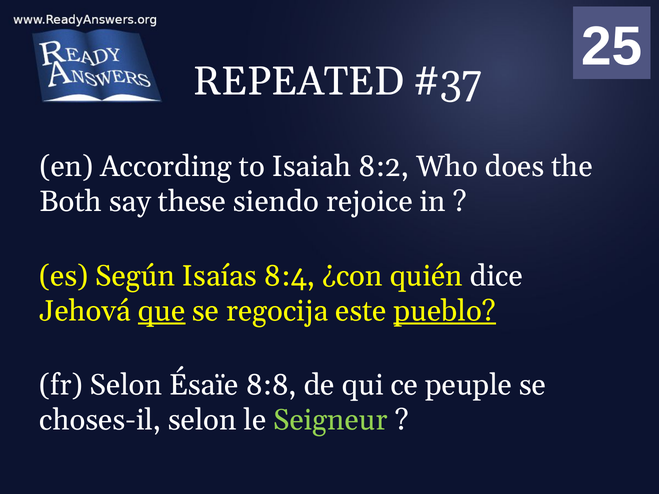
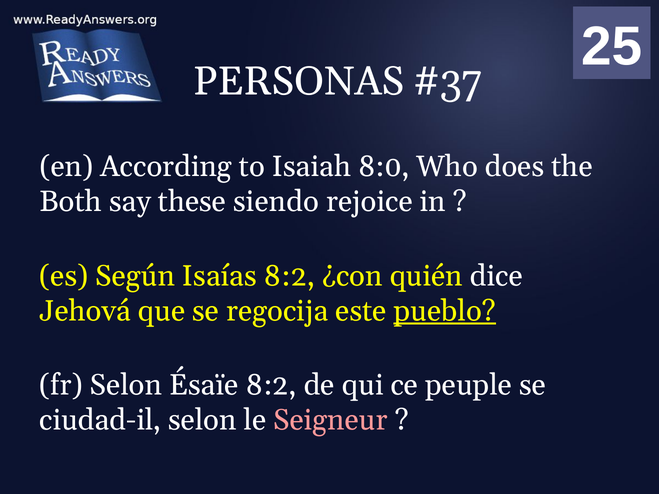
REPEATED: REPEATED -> PERSONAS
8:2: 8:2 -> 8:0
Isaías 8:4: 8:4 -> 8:2
que underline: present -> none
Ésaïe 8:8: 8:8 -> 8:2
choses-il: choses-il -> ciudad-il
Seigneur colour: light green -> pink
